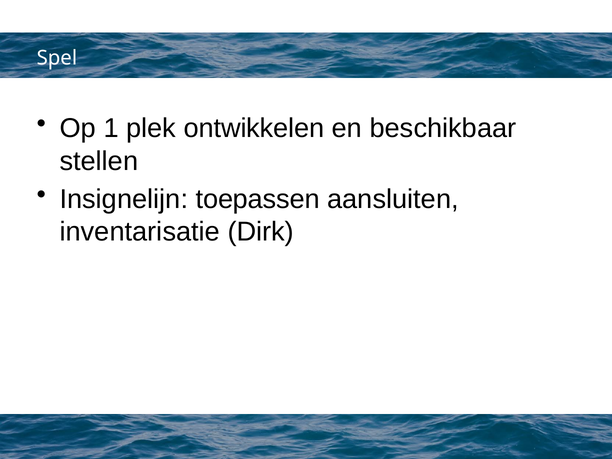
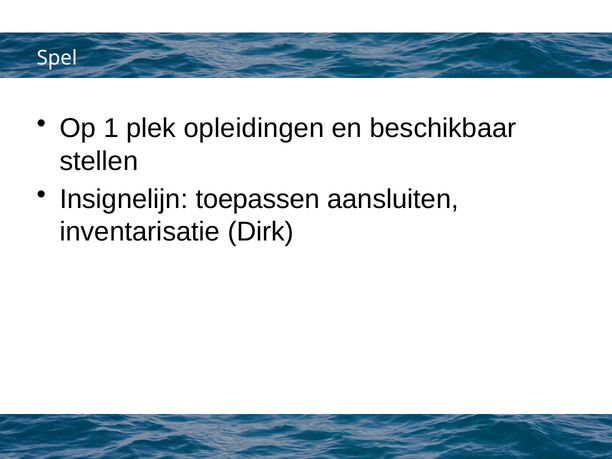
ontwikkelen: ontwikkelen -> opleidingen
